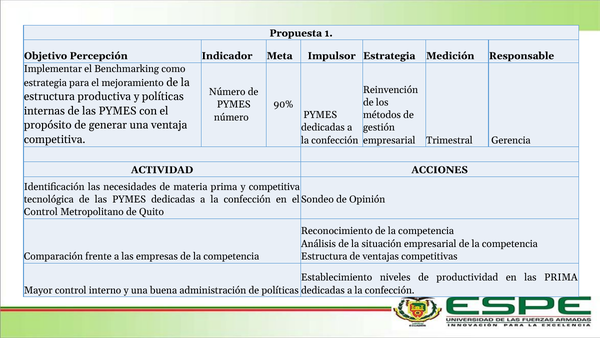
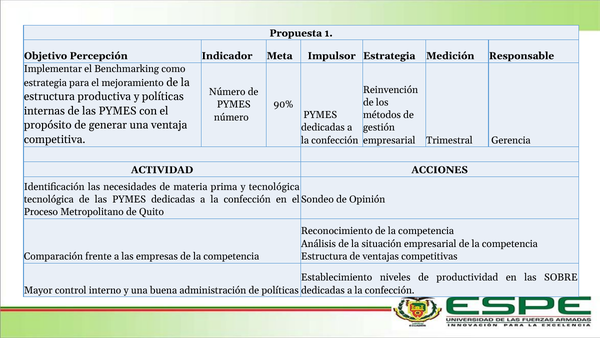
y competitiva: competitiva -> tecnológica
Control at (41, 212): Control -> Proceso
las PRIMA: PRIMA -> SOBRE
